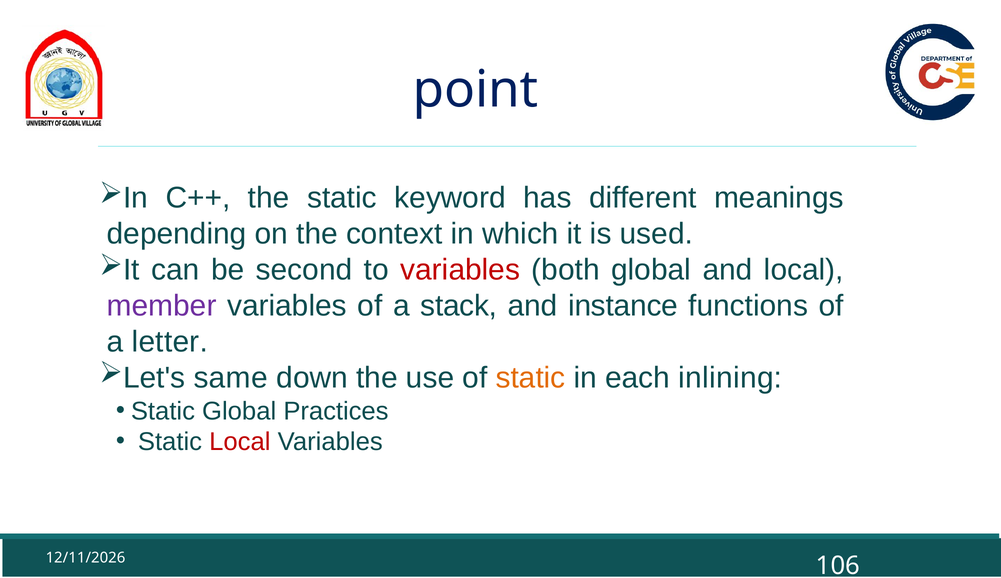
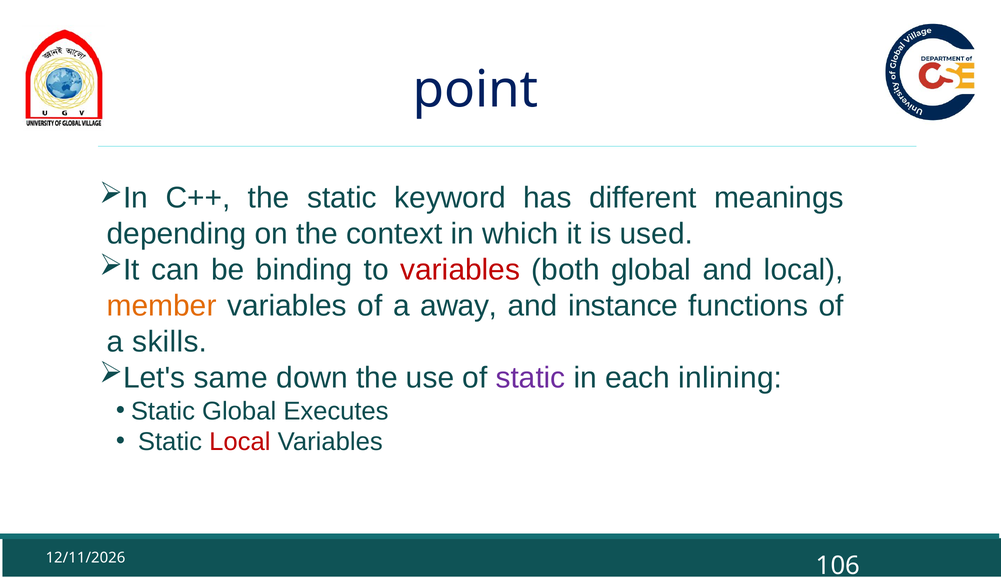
second: second -> binding
member colour: purple -> orange
stack: stack -> away
letter: letter -> skills
static at (531, 378) colour: orange -> purple
Practices: Practices -> Executes
